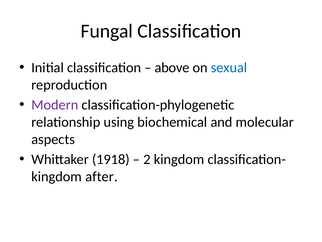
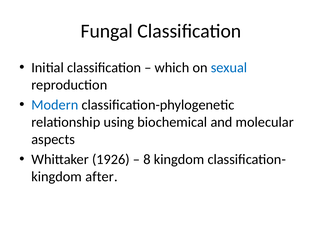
above: above -> which
Modern colour: purple -> blue
1918: 1918 -> 1926
2: 2 -> 8
